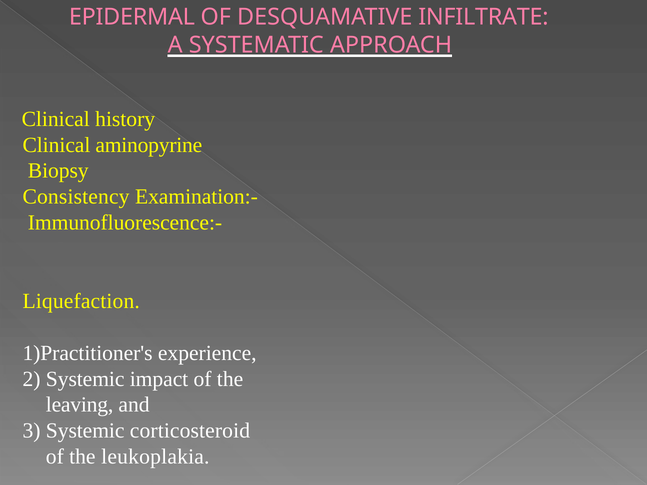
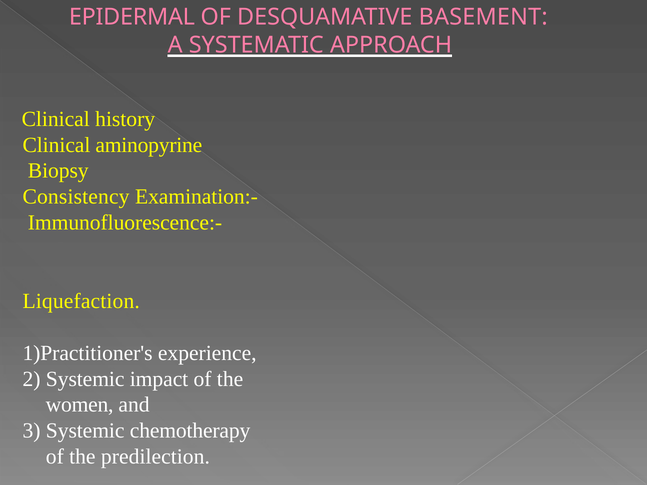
INFILTRATE: INFILTRATE -> BASEMENT
leaving: leaving -> women
corticosteroid: corticosteroid -> chemotherapy
leukoplakia: leukoplakia -> predilection
